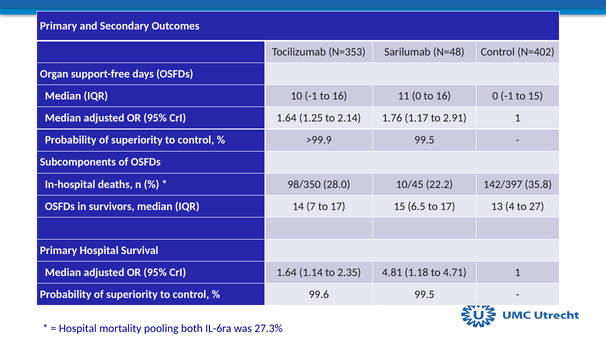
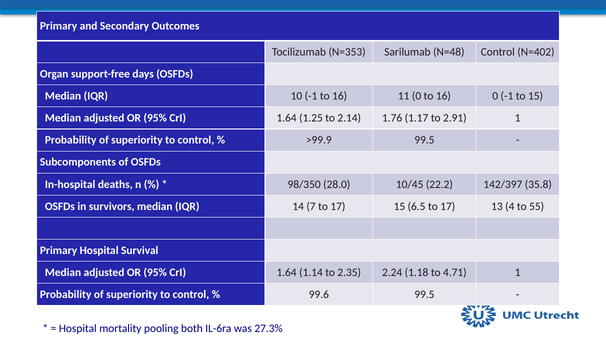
27: 27 -> 55
4.81: 4.81 -> 2.24
